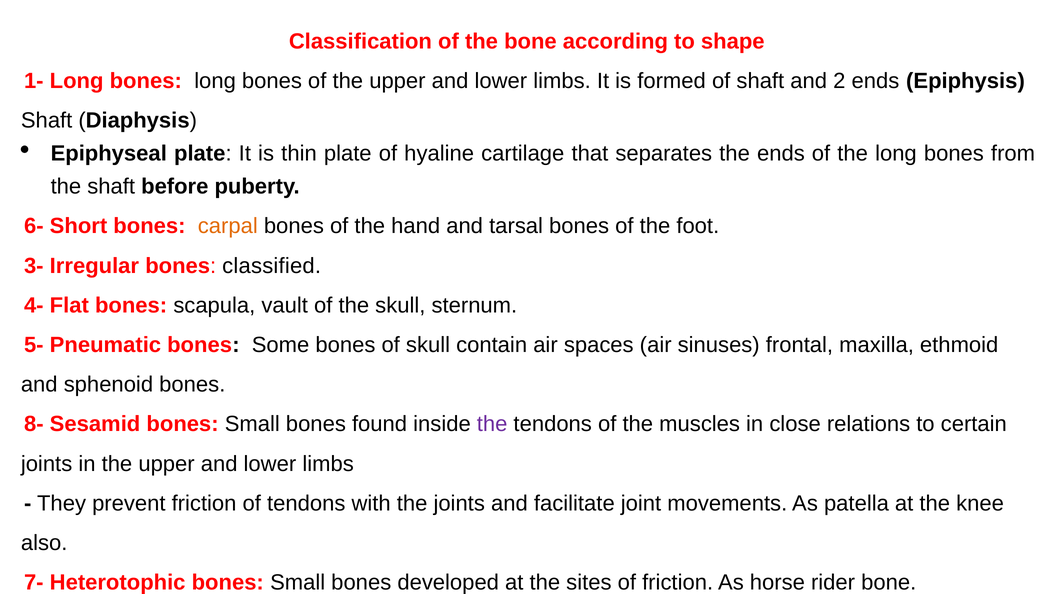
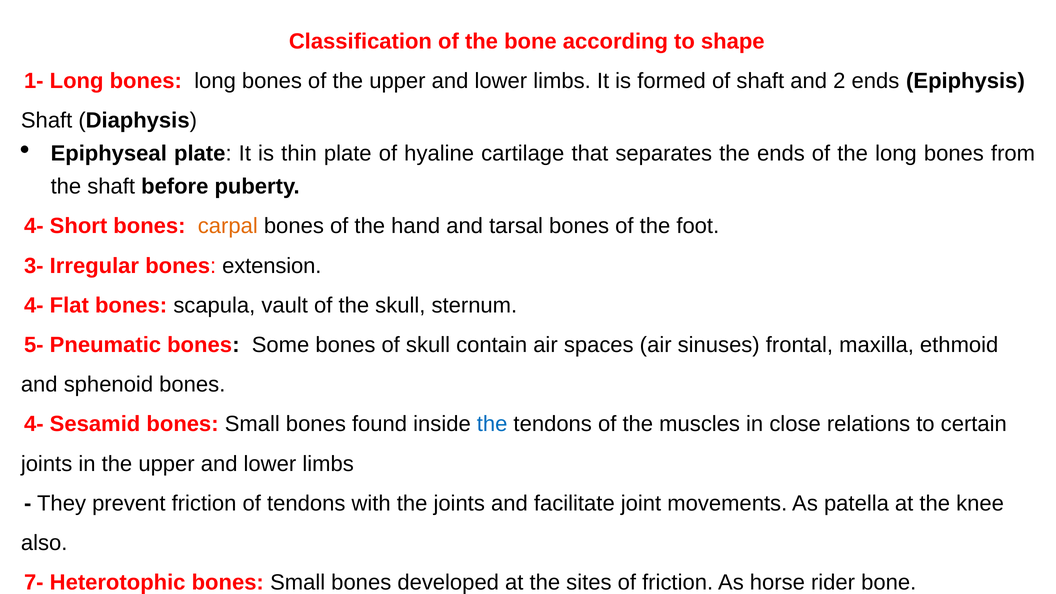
6- at (34, 226): 6- -> 4-
classified: classified -> extension
8- at (34, 424): 8- -> 4-
the at (492, 424) colour: purple -> blue
